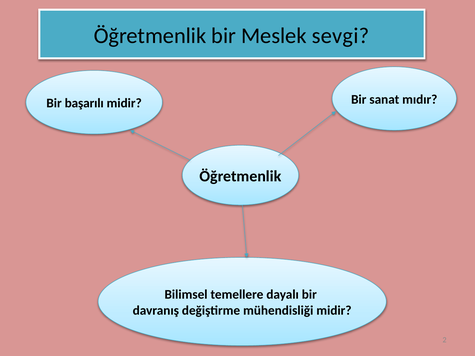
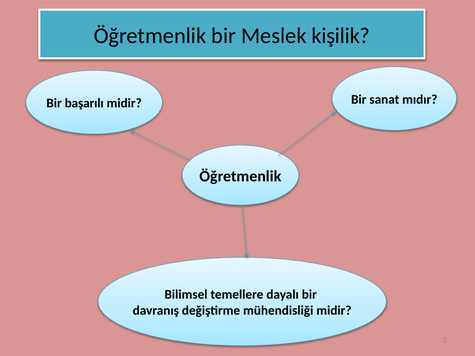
sevgi: sevgi -> kişilik
